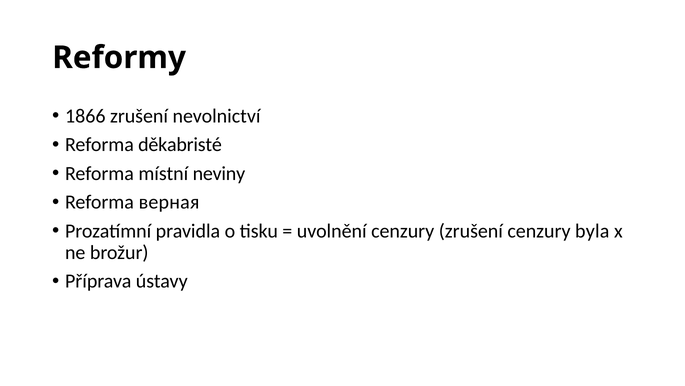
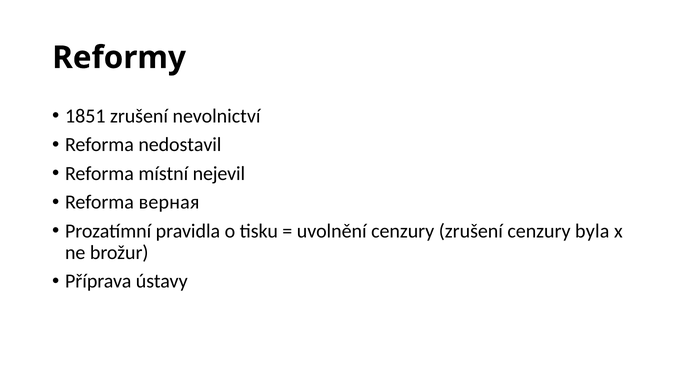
1866: 1866 -> 1851
děkabristé: děkabristé -> nedostavil
neviny: neviny -> nejevil
